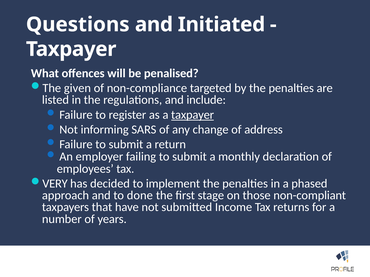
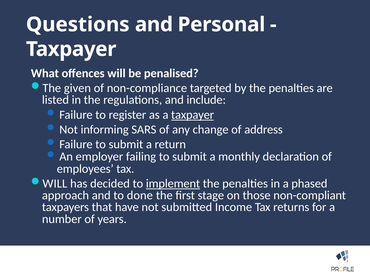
Initiated: Initiated -> Personal
VERY at (55, 184): VERY -> WILL
implement underline: none -> present
